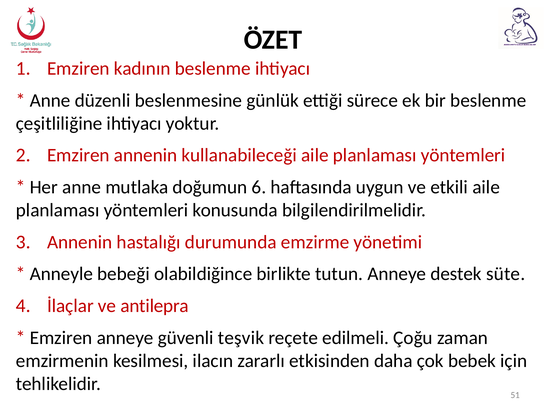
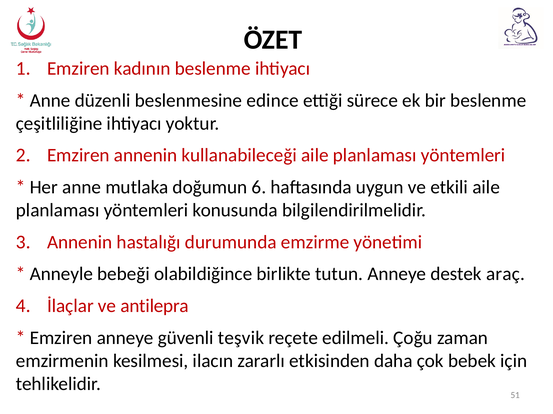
günlük: günlük -> edince
süte: süte -> araç
